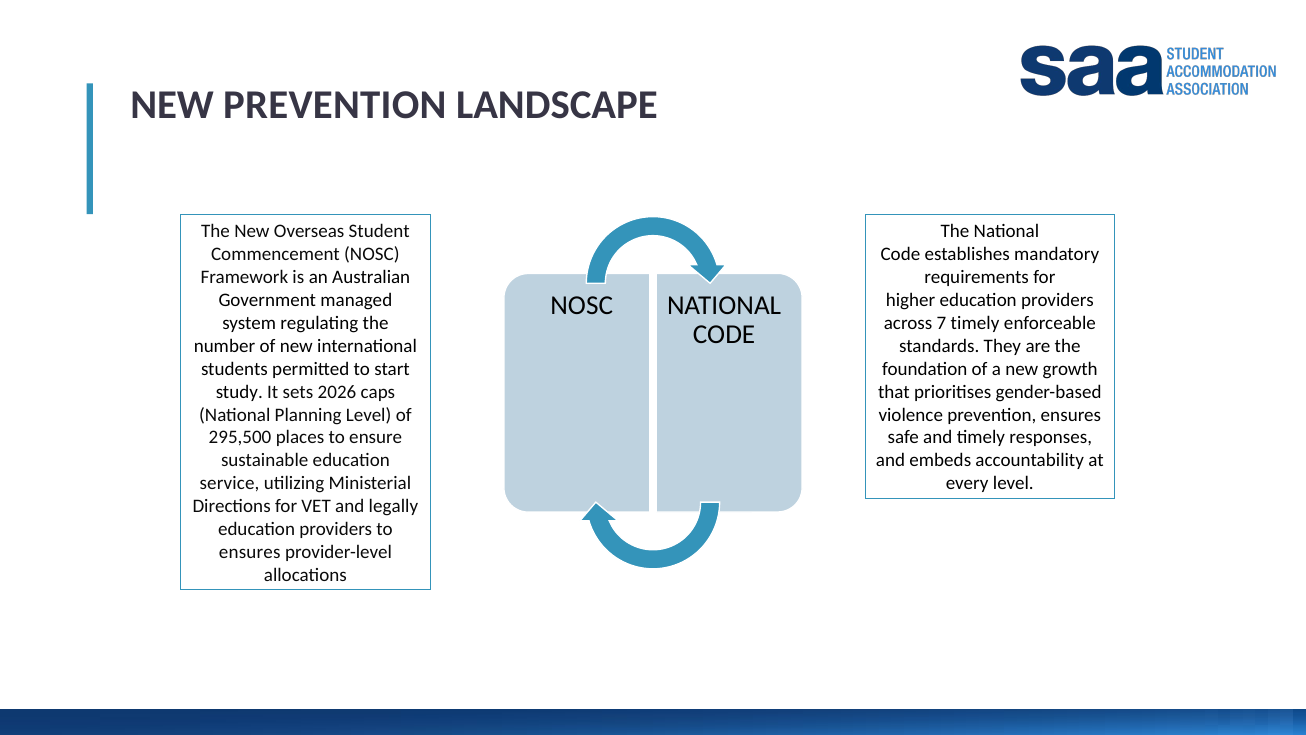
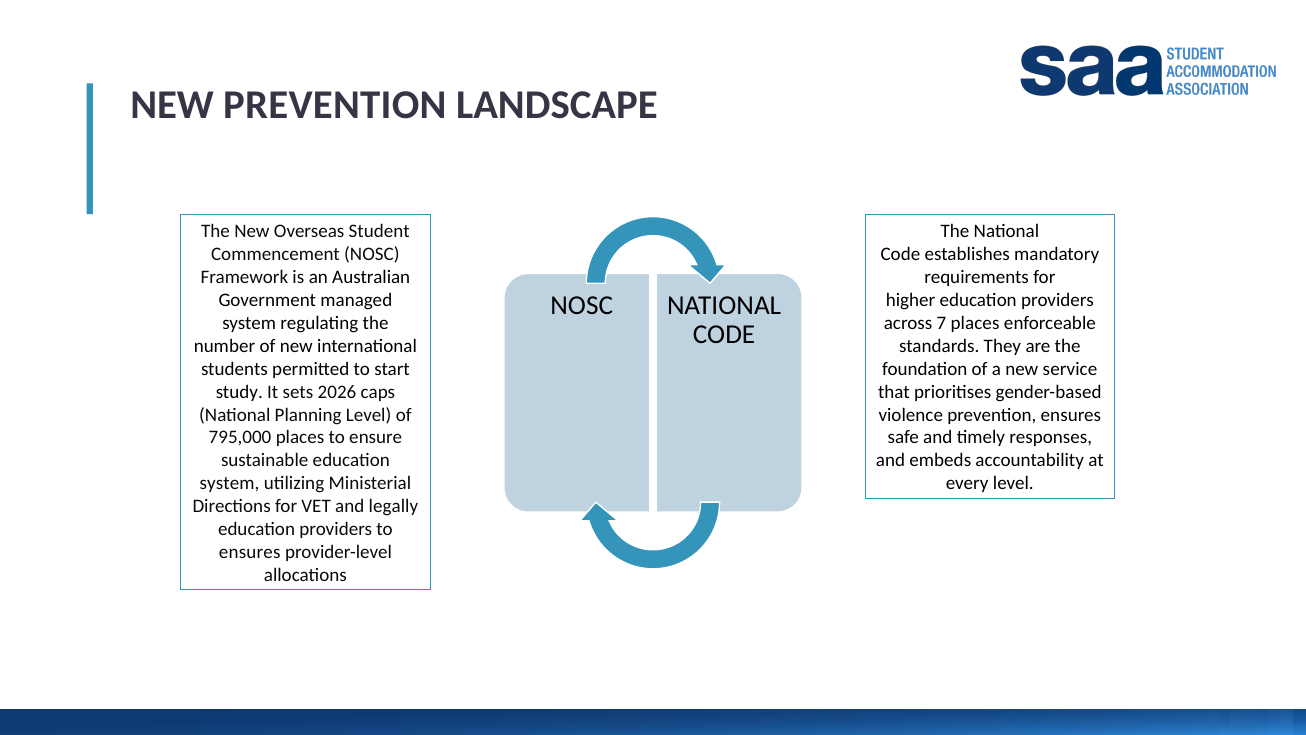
7 timely: timely -> places
growth: growth -> service
295,500: 295,500 -> 795,000
service at (229, 483): service -> system
